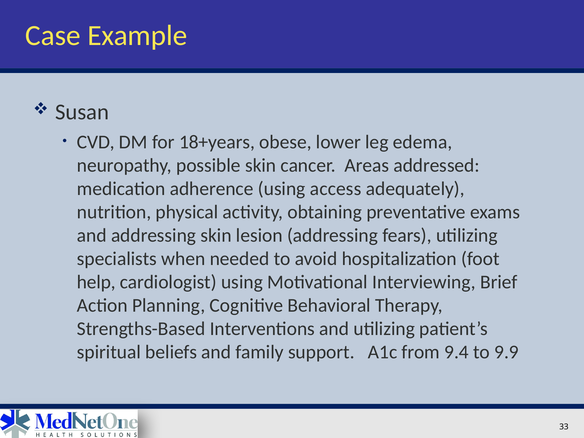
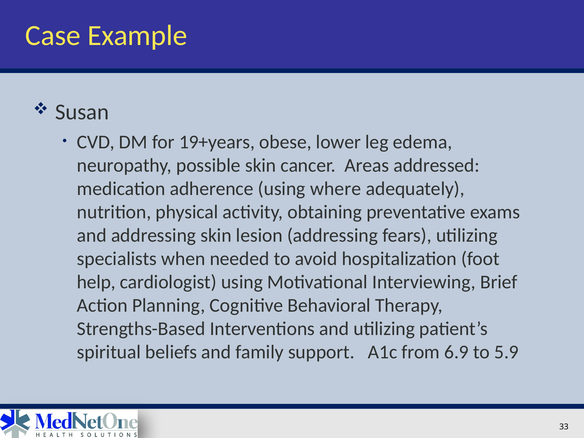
18+years: 18+years -> 19+years
access: access -> where
9.4: 9.4 -> 6.9
9.9: 9.9 -> 5.9
